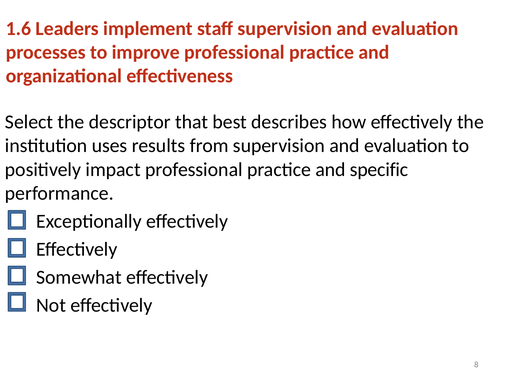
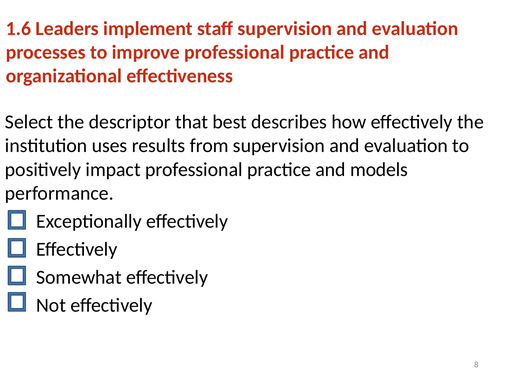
specific: specific -> models
